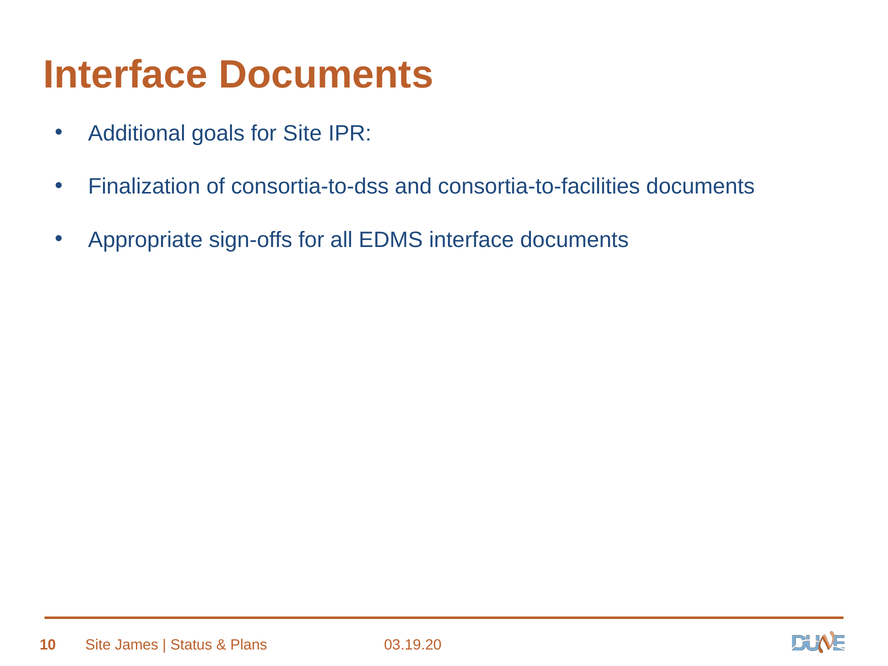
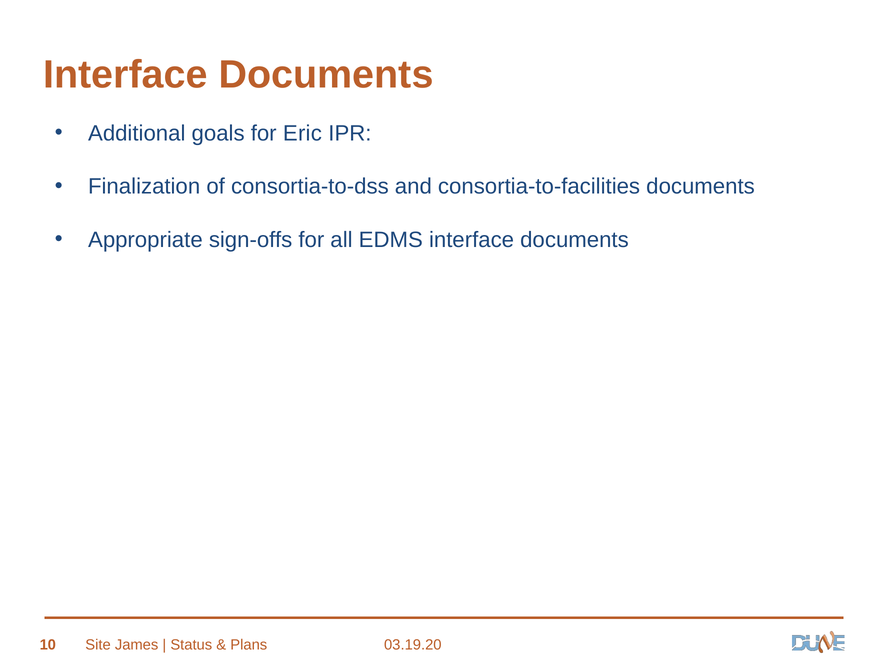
for Site: Site -> Eric
